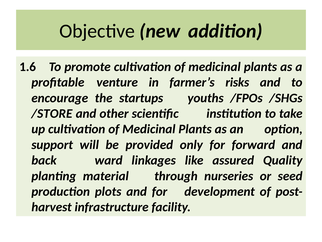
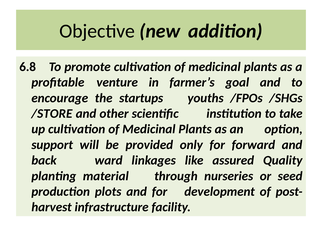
1.6: 1.6 -> 6.8
risks: risks -> goal
